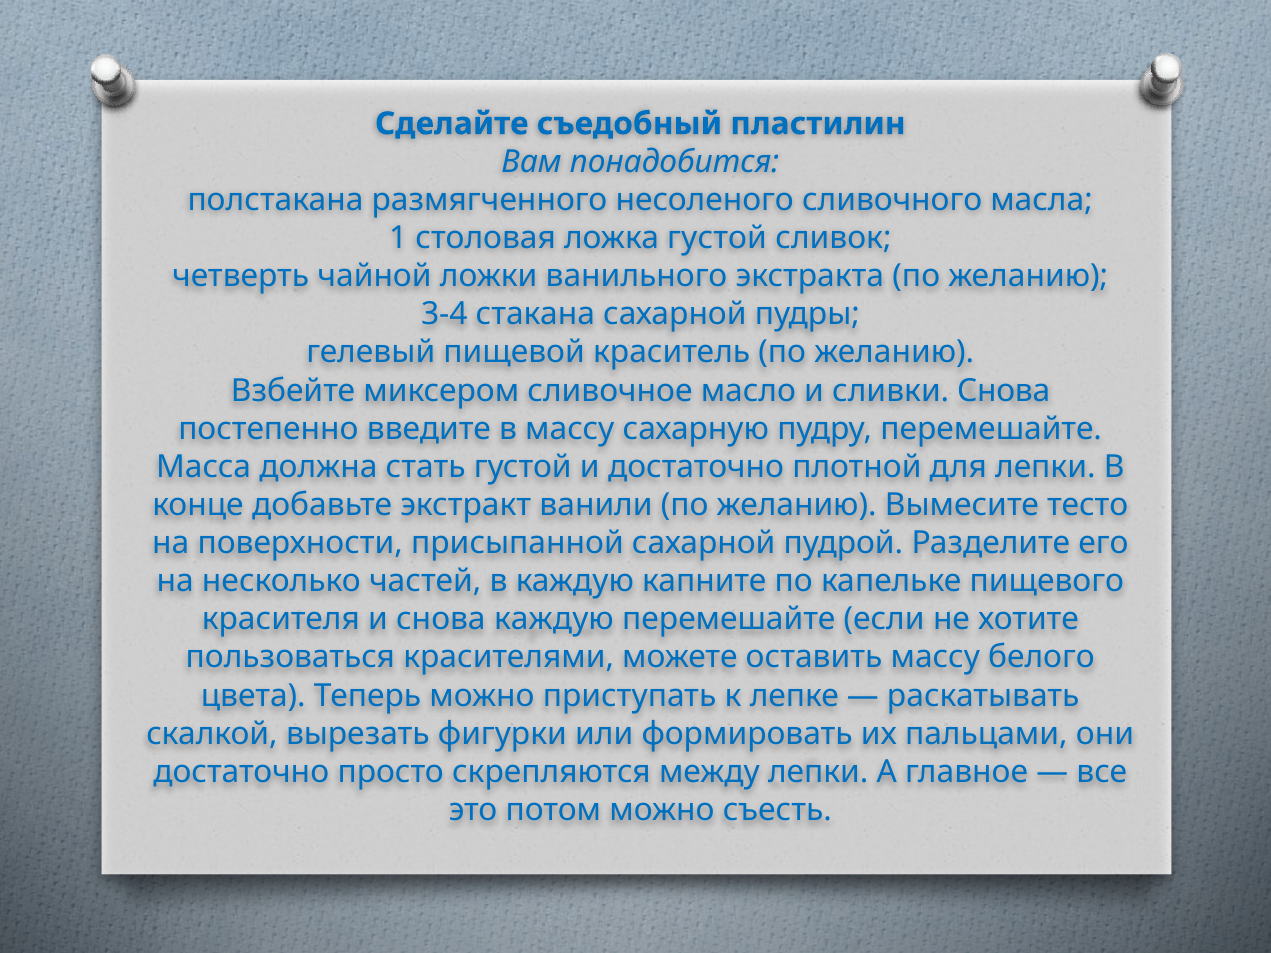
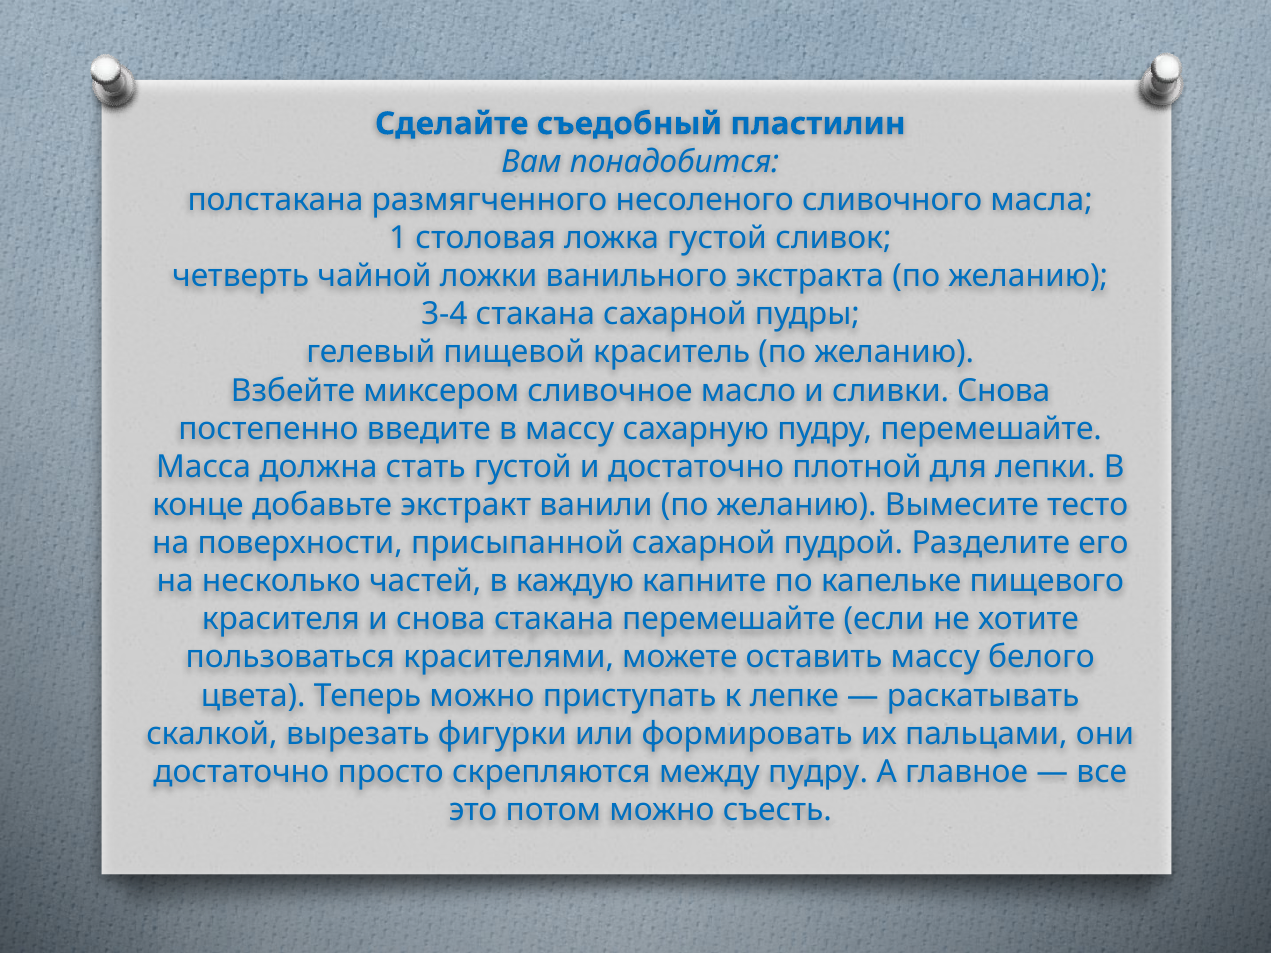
снова каждую: каждую -> стакана
между лепки: лепки -> пудру
